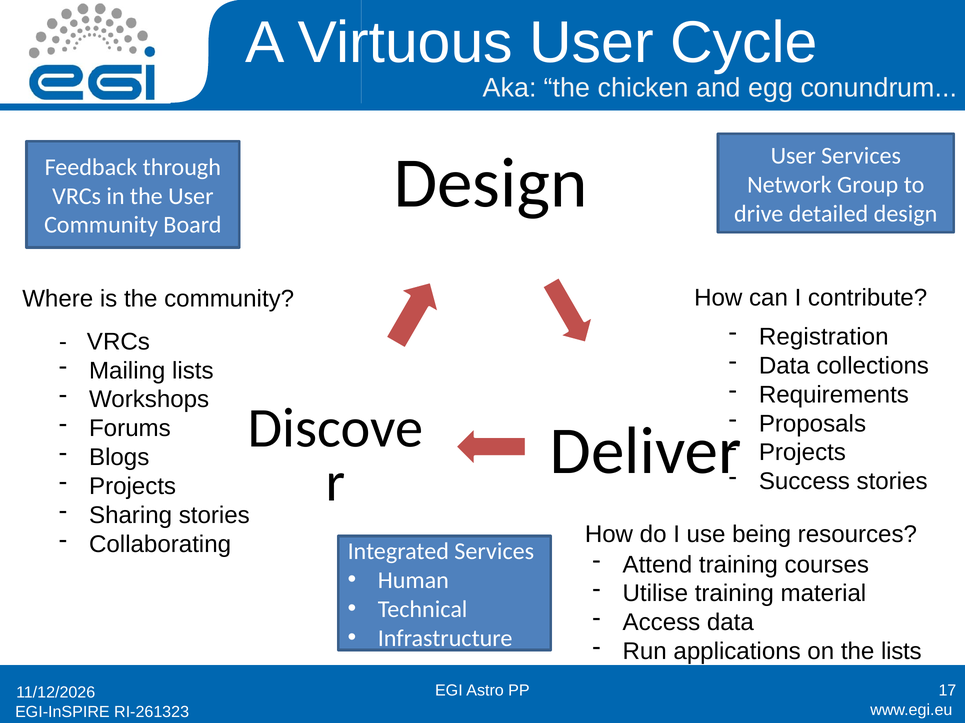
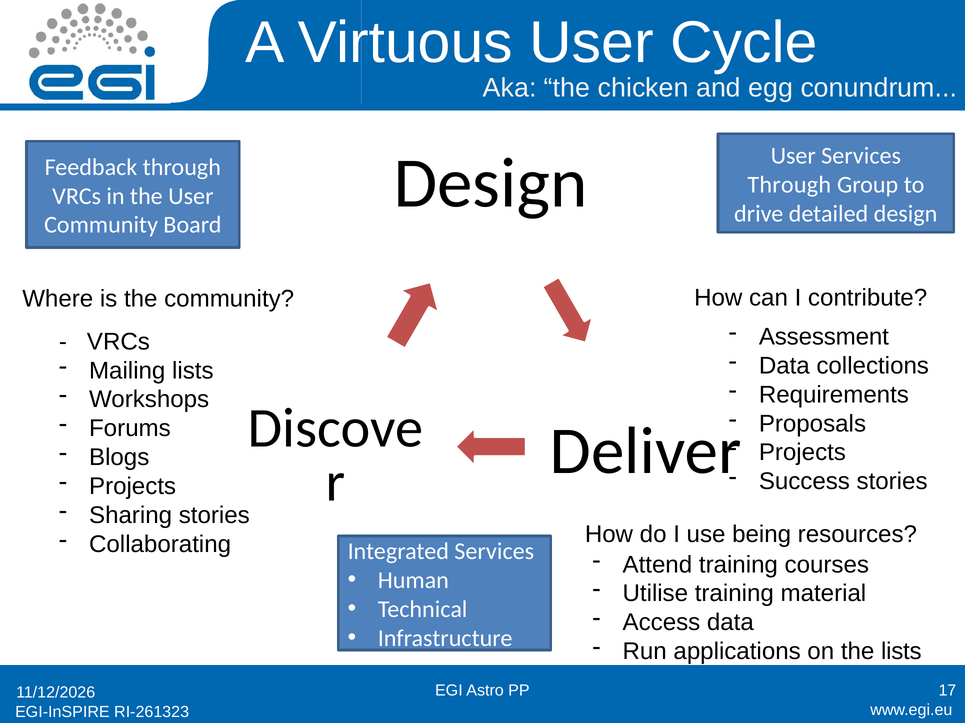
Network at (789, 185): Network -> Through
Registration: Registration -> Assessment
